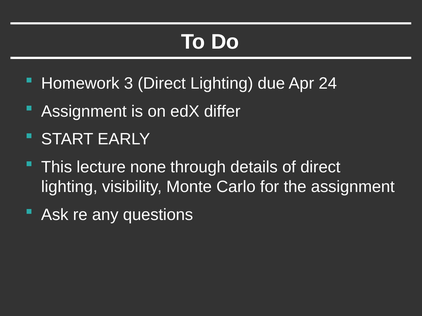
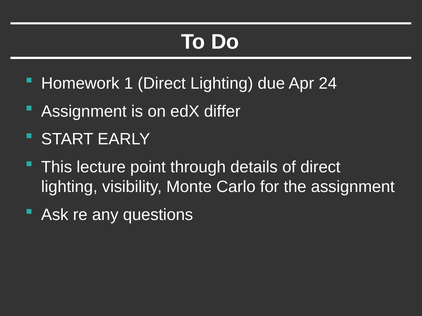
3: 3 -> 1
none: none -> point
